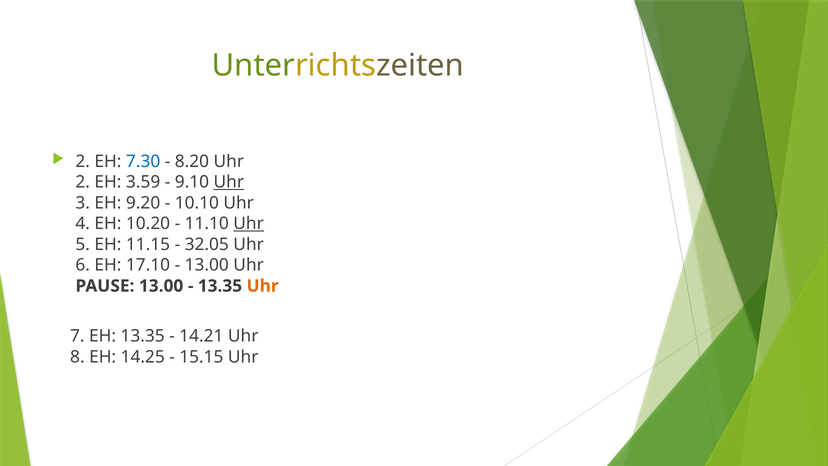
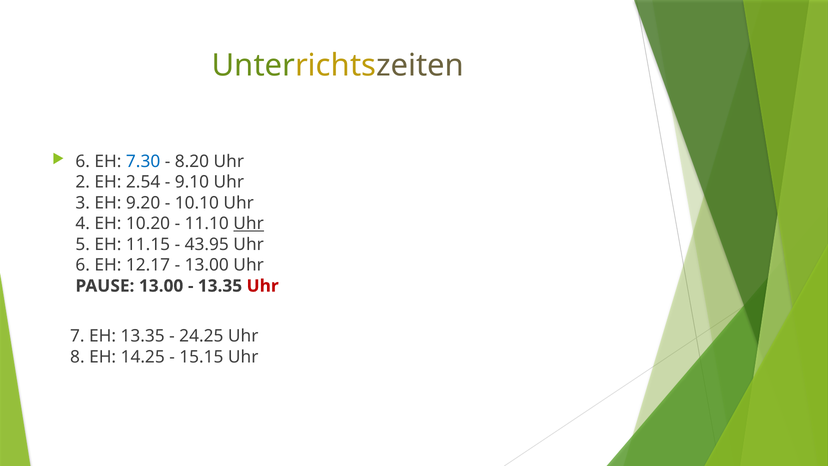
2 at (83, 161): 2 -> 6
3.59: 3.59 -> 2.54
Uhr at (229, 182) underline: present -> none
32.05: 32.05 -> 43.95
17.10: 17.10 -> 12.17
Uhr at (263, 286) colour: orange -> red
14.21: 14.21 -> 24.25
